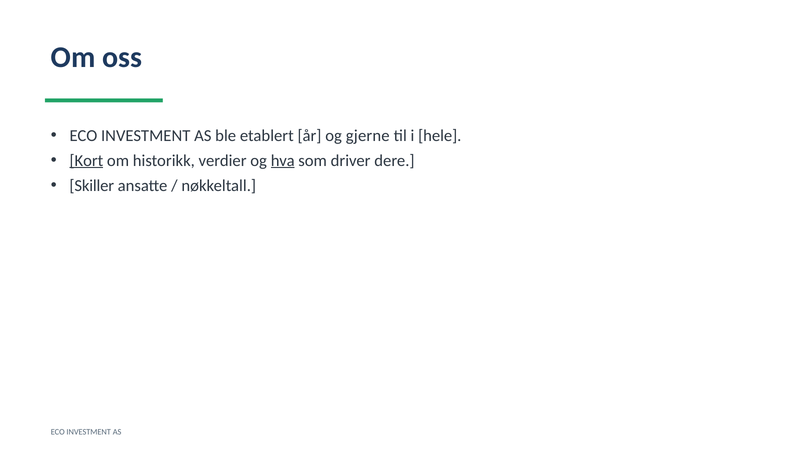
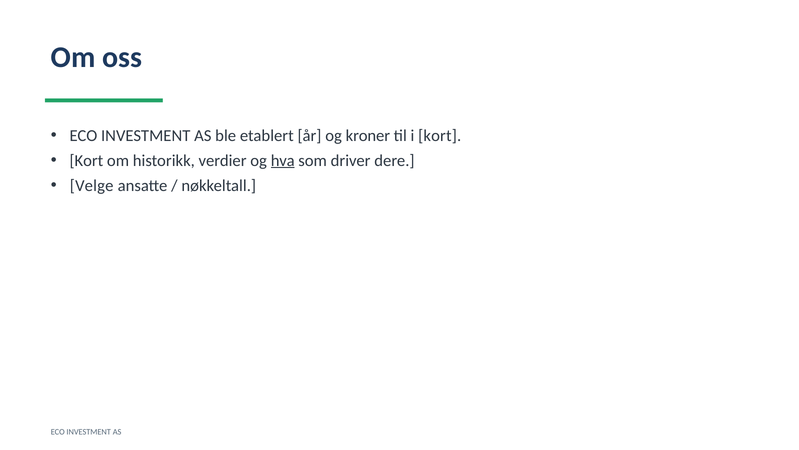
gjerne: gjerne -> kroner
i hele: hele -> kort
Kort at (86, 160) underline: present -> none
Skiller: Skiller -> Velge
